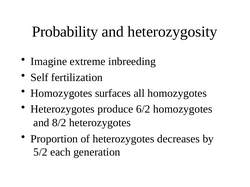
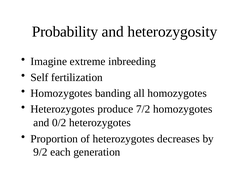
surfaces: surfaces -> banding
6/2: 6/2 -> 7/2
8/2: 8/2 -> 0/2
5/2: 5/2 -> 9/2
